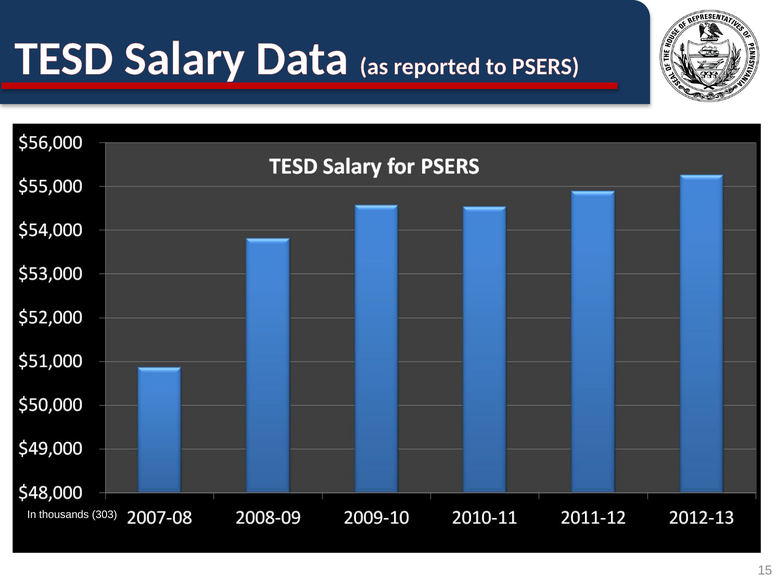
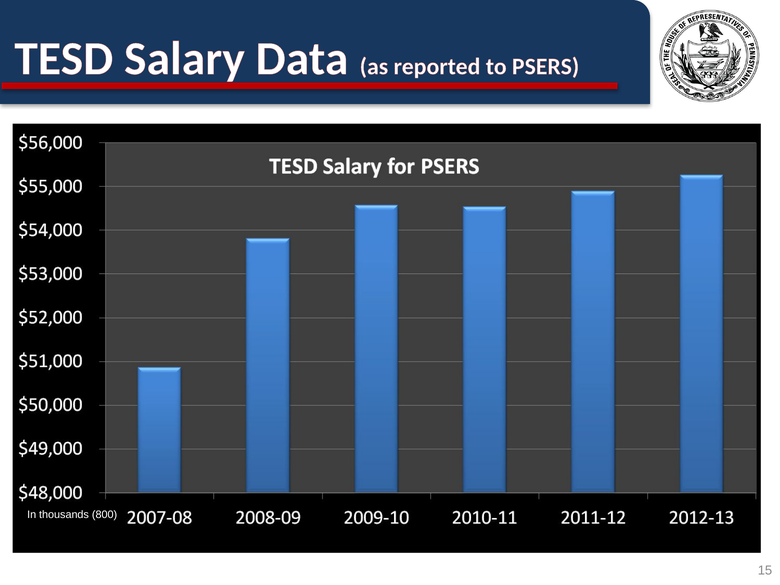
303: 303 -> 800
